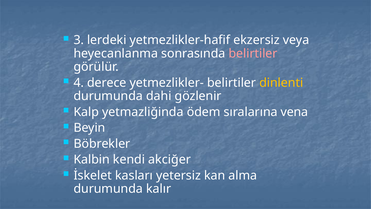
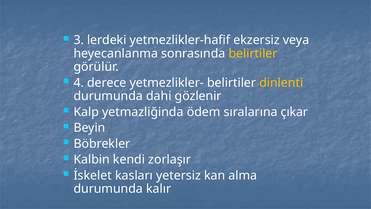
belirtiler at (253, 53) colour: pink -> yellow
vena: vena -> çıkar
akciğer: akciğer -> zorlaşır
